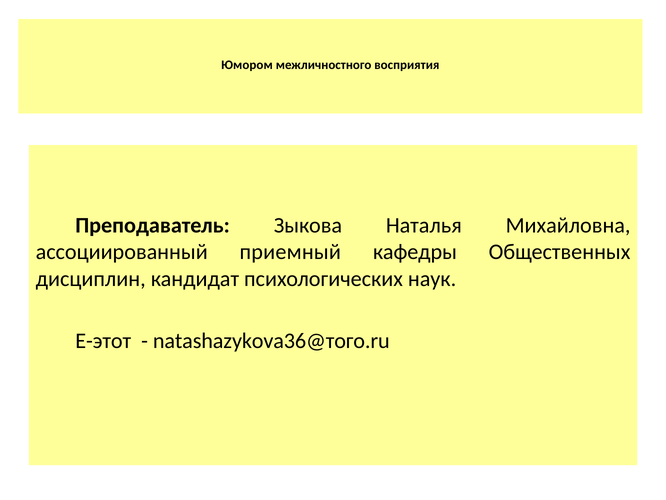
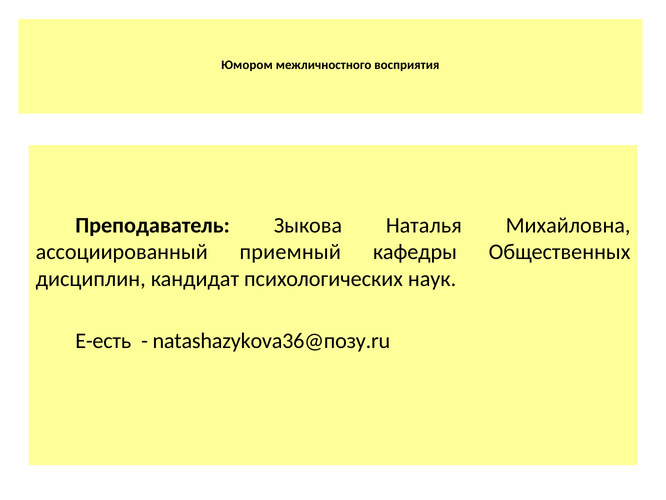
E-этот: E-этот -> E-есть
natashazykova36@того.ru: natashazykova36@того.ru -> natashazykova36@позу.ru
